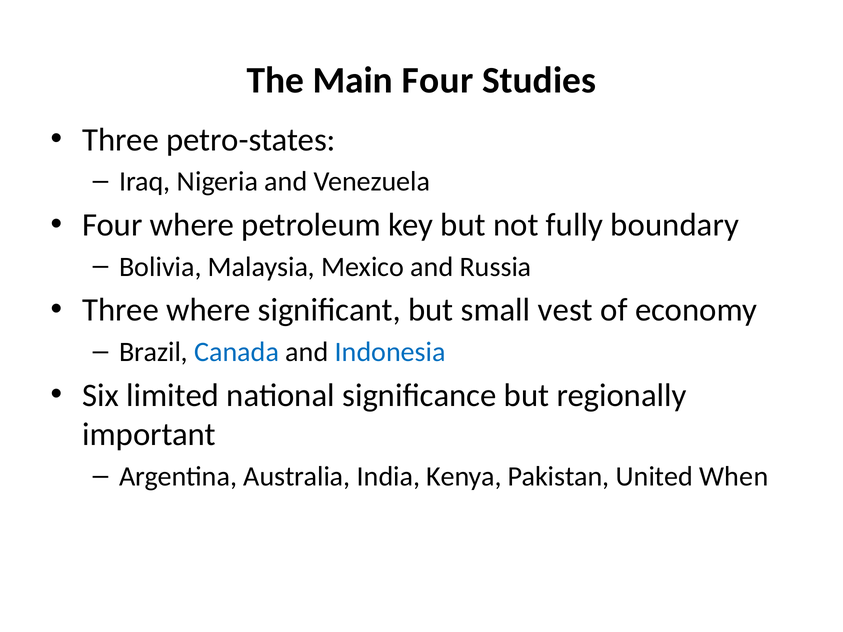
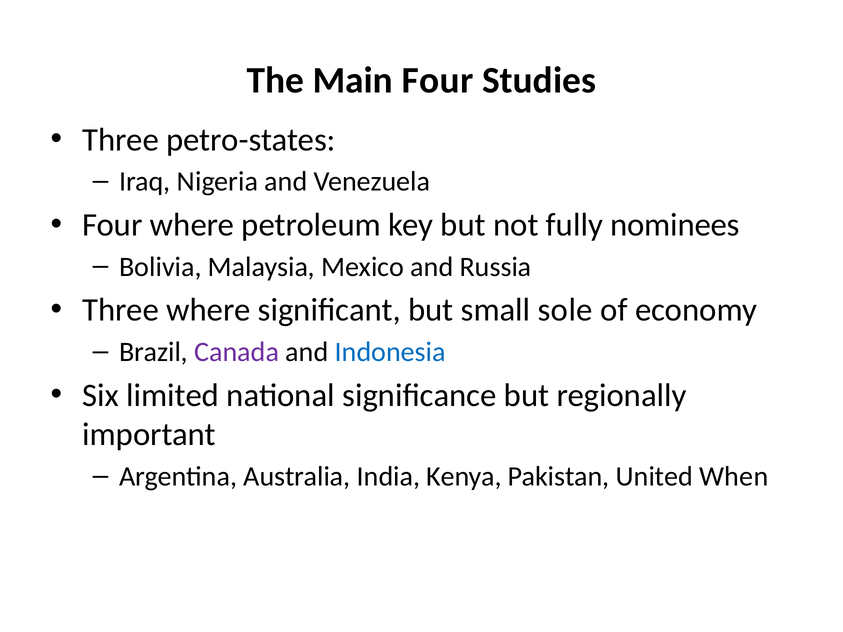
boundary: boundary -> nominees
vest: vest -> sole
Canada colour: blue -> purple
